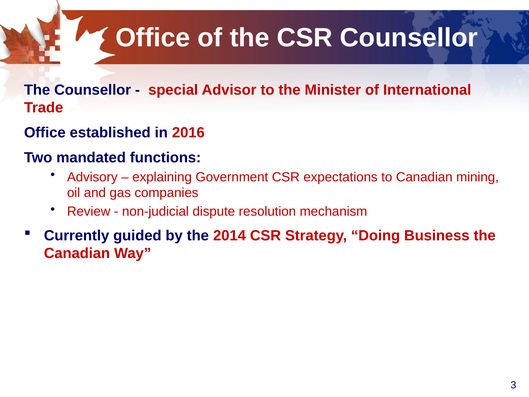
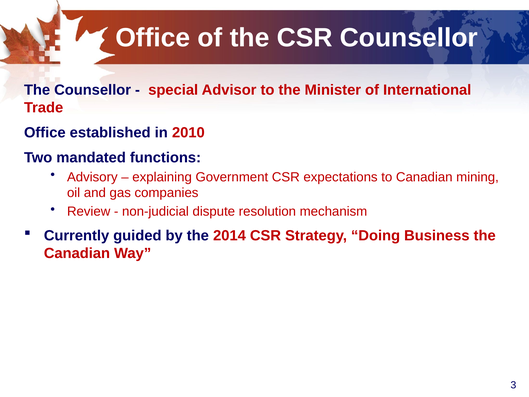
2016: 2016 -> 2010
